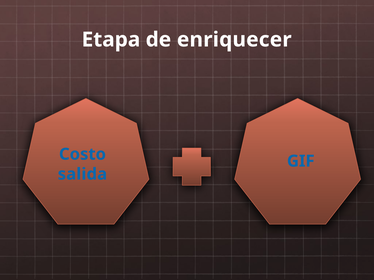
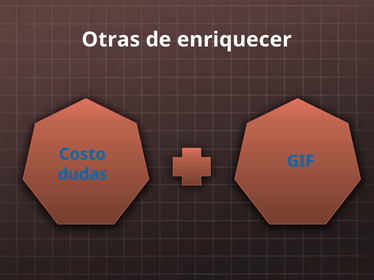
Etapa: Etapa -> Otras
salida: salida -> dudas
